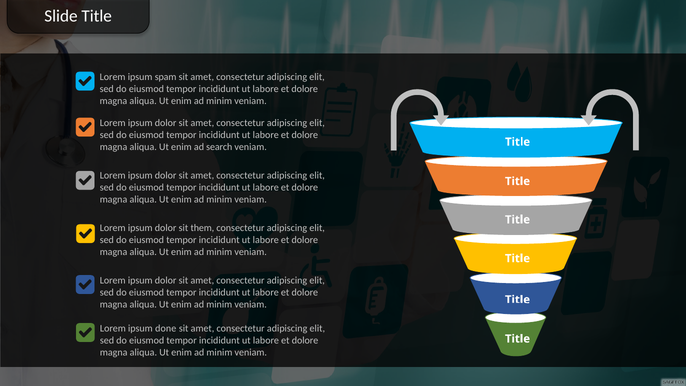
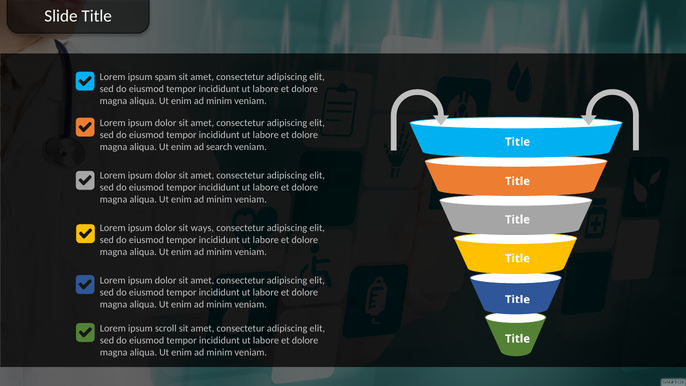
them: them -> ways
done: done -> scroll
